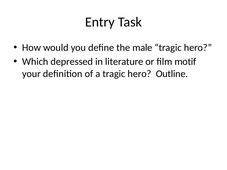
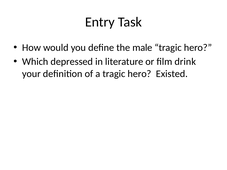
motif: motif -> drink
Outline: Outline -> Existed
